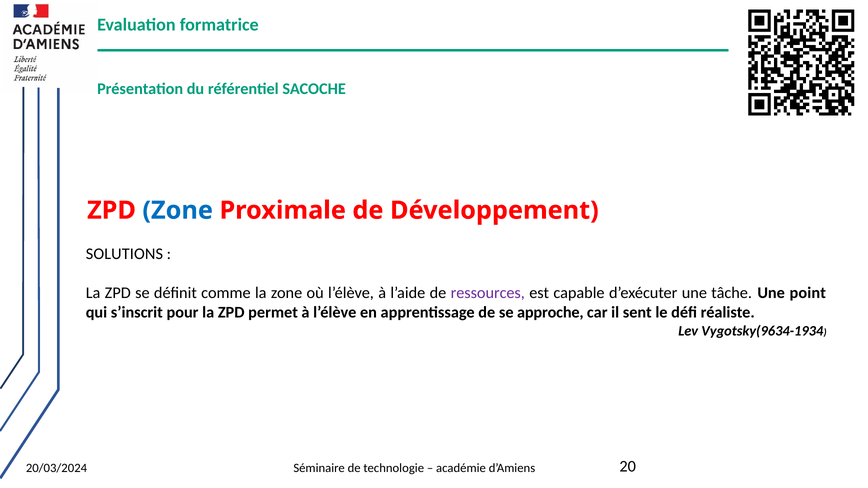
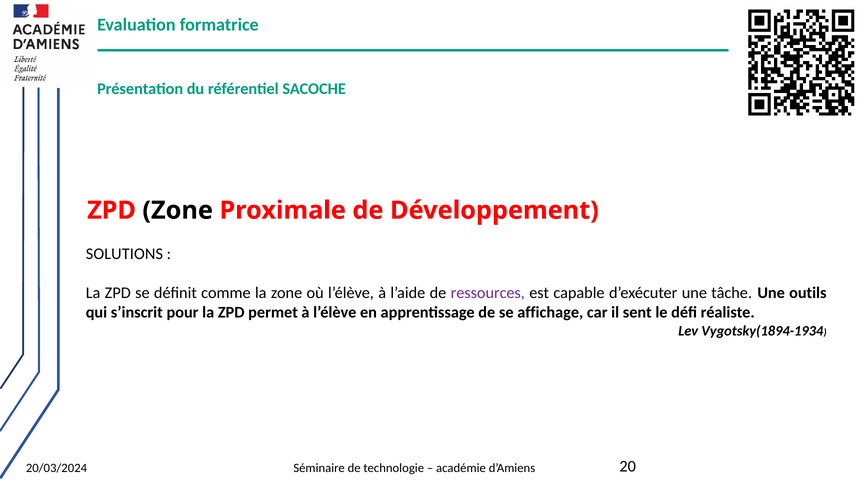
Zone at (178, 210) colour: blue -> black
point: point -> outils
approche: approche -> affichage
Vygotsky(9634-1934: Vygotsky(9634-1934 -> Vygotsky(1894-1934
